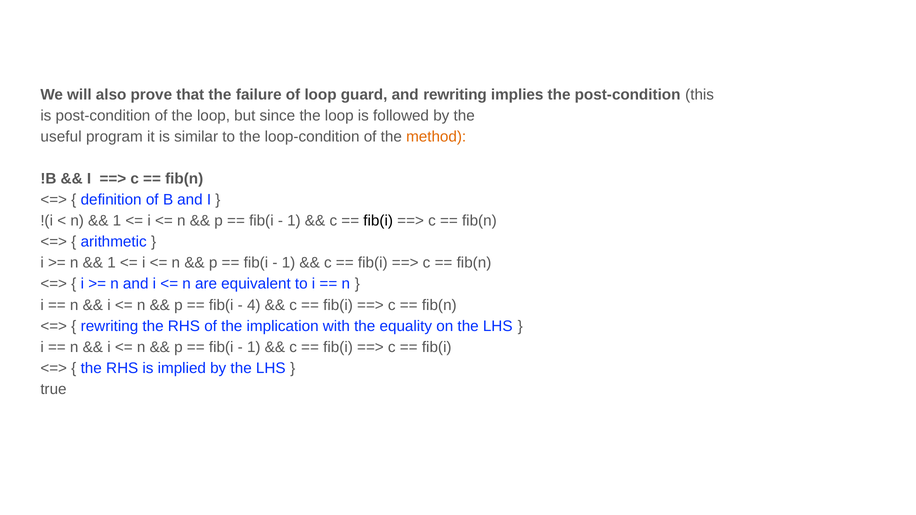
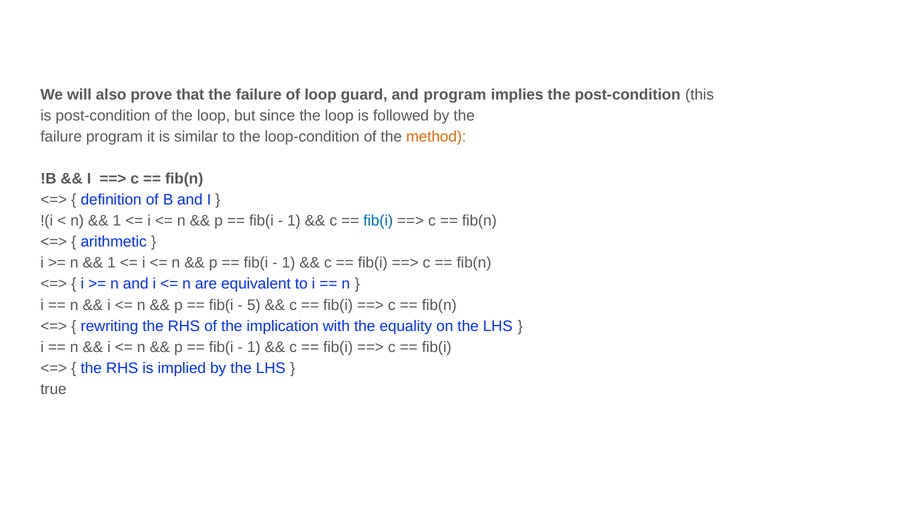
and rewriting: rewriting -> program
useful at (61, 137): useful -> failure
fib(i at (378, 221) colour: black -> blue
4: 4 -> 5
